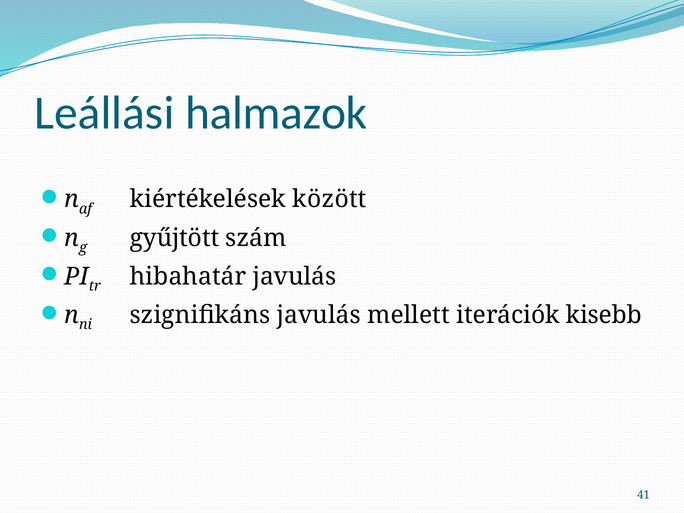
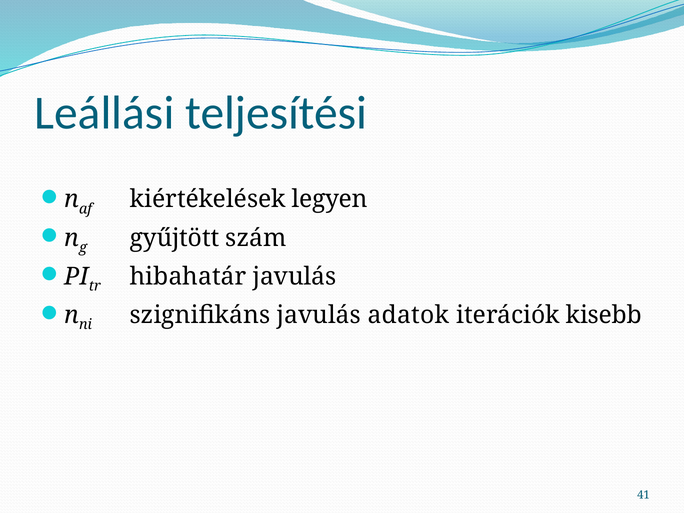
halmazok: halmazok -> teljesítési
között: között -> legyen
mellett: mellett -> adatok
